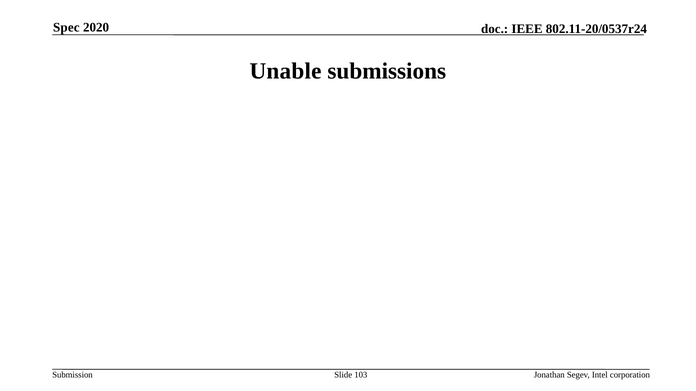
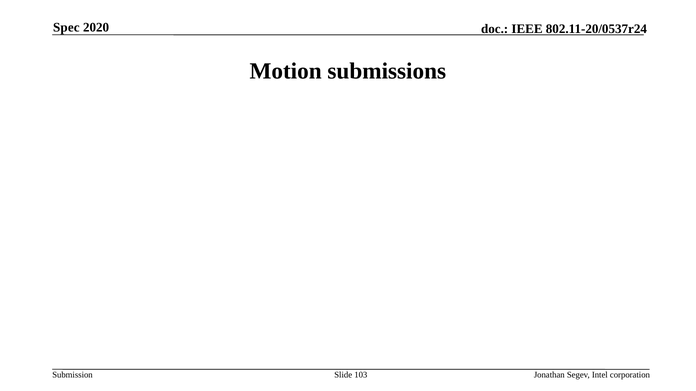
Unable: Unable -> Motion
